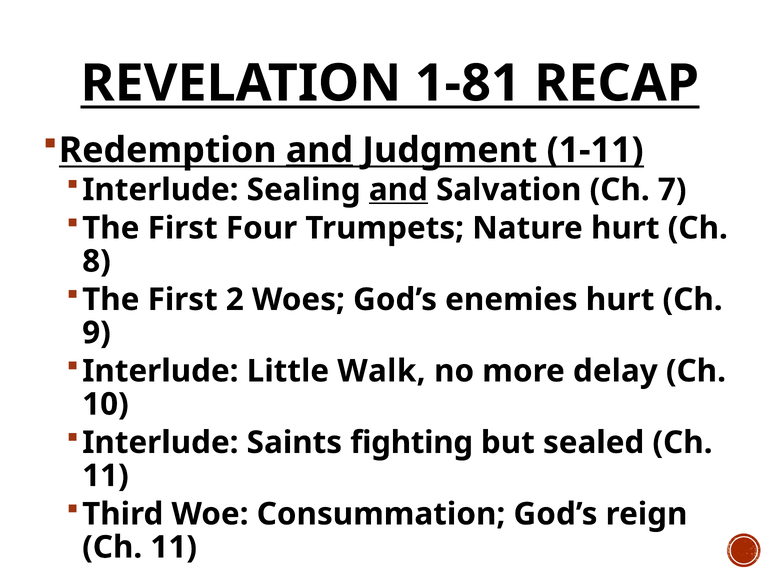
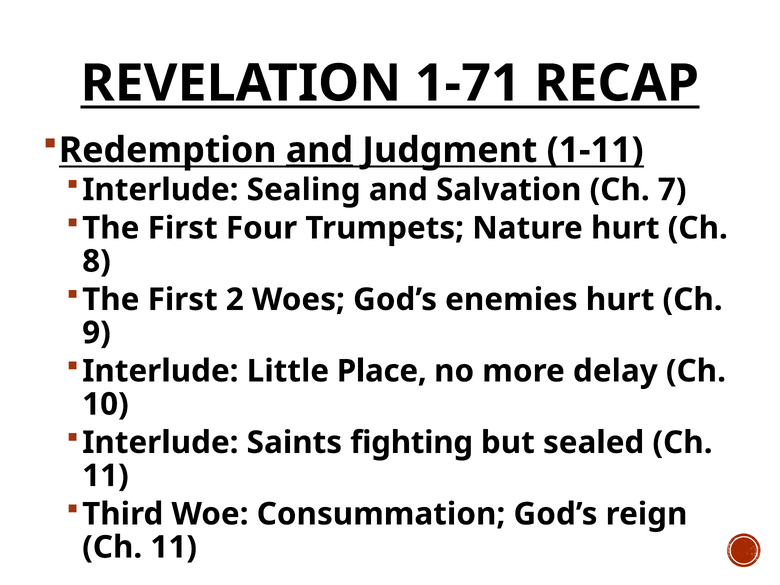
1-81: 1-81 -> 1-71
and at (398, 190) underline: present -> none
Walk: Walk -> Place
